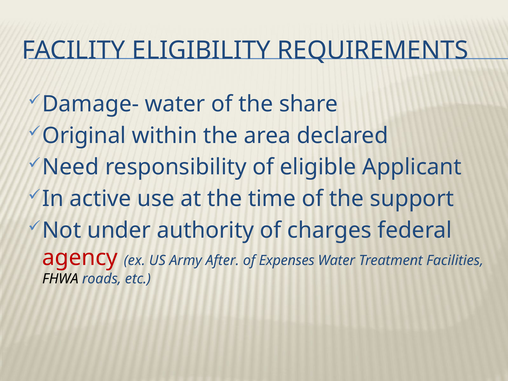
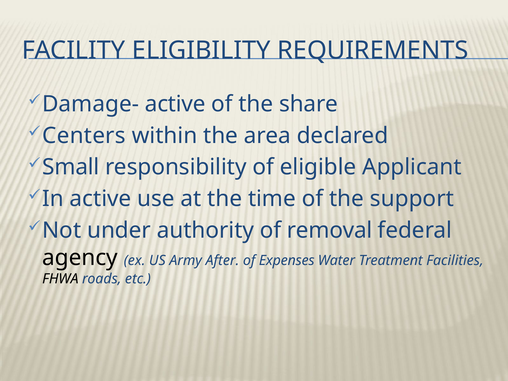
Damage- water: water -> active
Original: Original -> Centers
Need: Need -> Small
charges: charges -> removal
agency colour: red -> black
